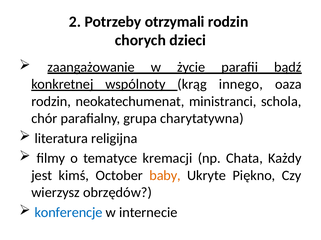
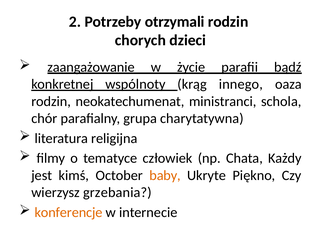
kremacji: kremacji -> człowiek
obrzędów: obrzędów -> grzebania
konferencje colour: blue -> orange
